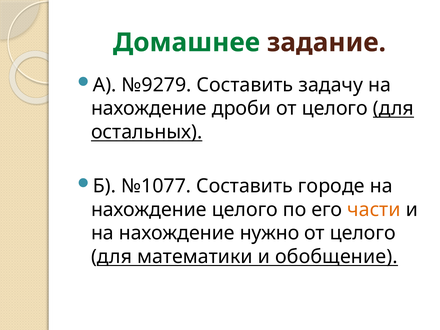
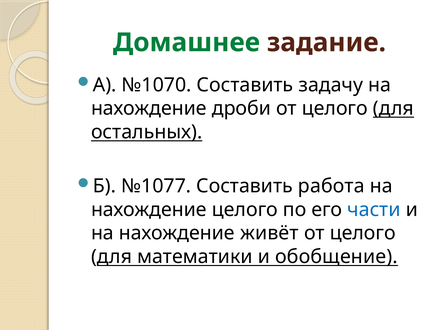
№9279: №9279 -> №1070
городе: городе -> работа
части colour: orange -> blue
нужно: нужно -> живёт
